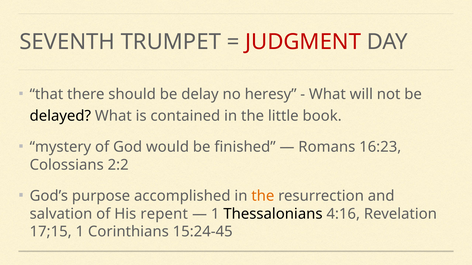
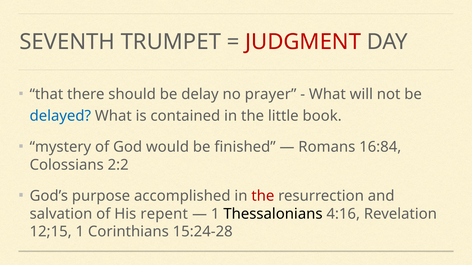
heresy: heresy -> prayer
delayed colour: black -> blue
16:23: 16:23 -> 16:84
the at (263, 196) colour: orange -> red
17;15: 17;15 -> 12;15
15:24-45: 15:24-45 -> 15:24-28
